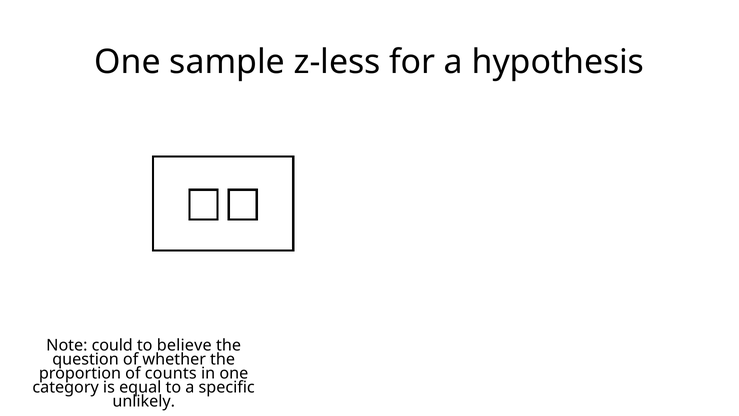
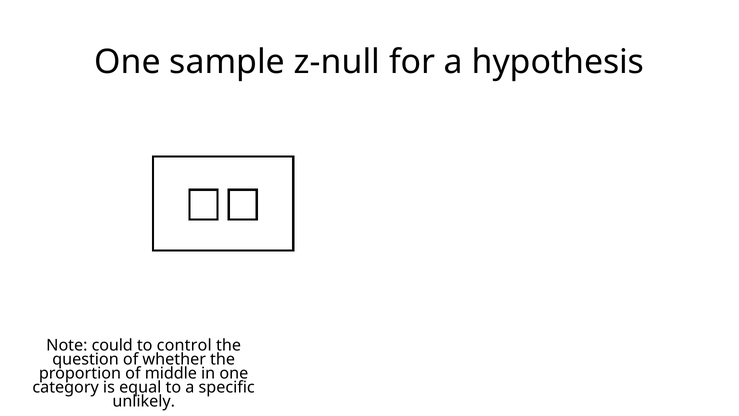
z-less: z-less -> z-null
believe: believe -> control
counts: counts -> middle
